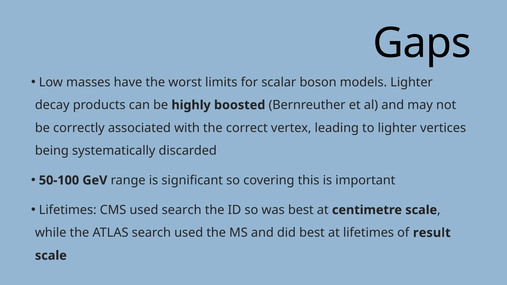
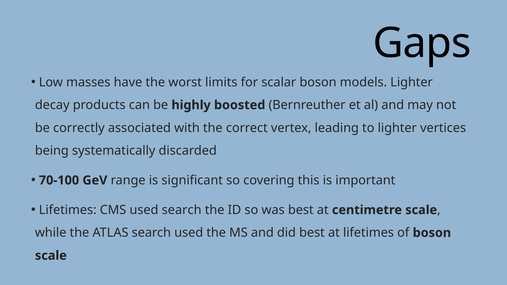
50-100: 50-100 -> 70-100
of result: result -> boson
